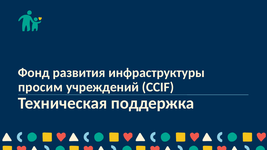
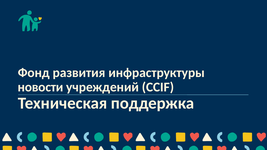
просим: просим -> новости
